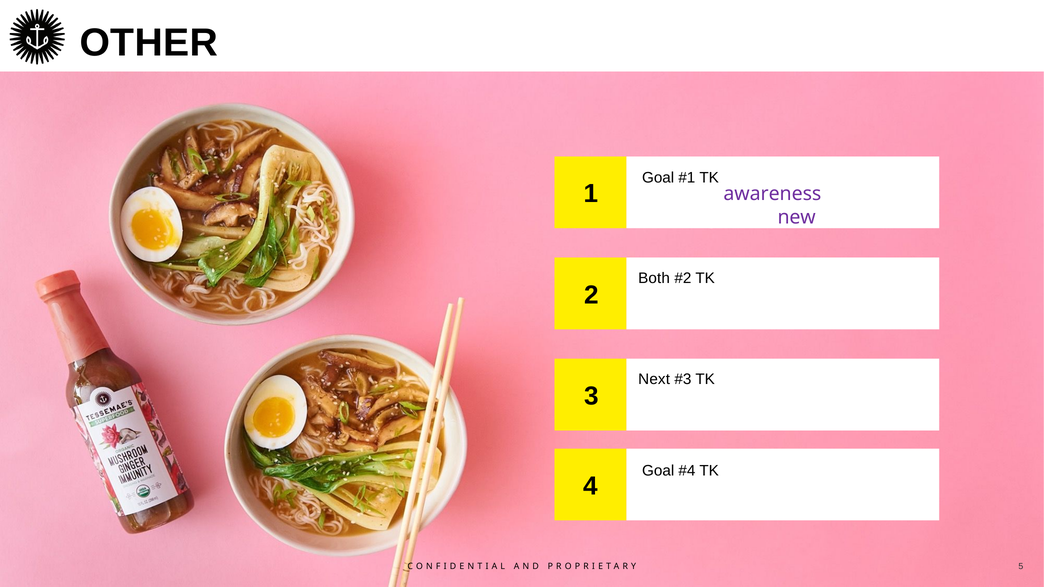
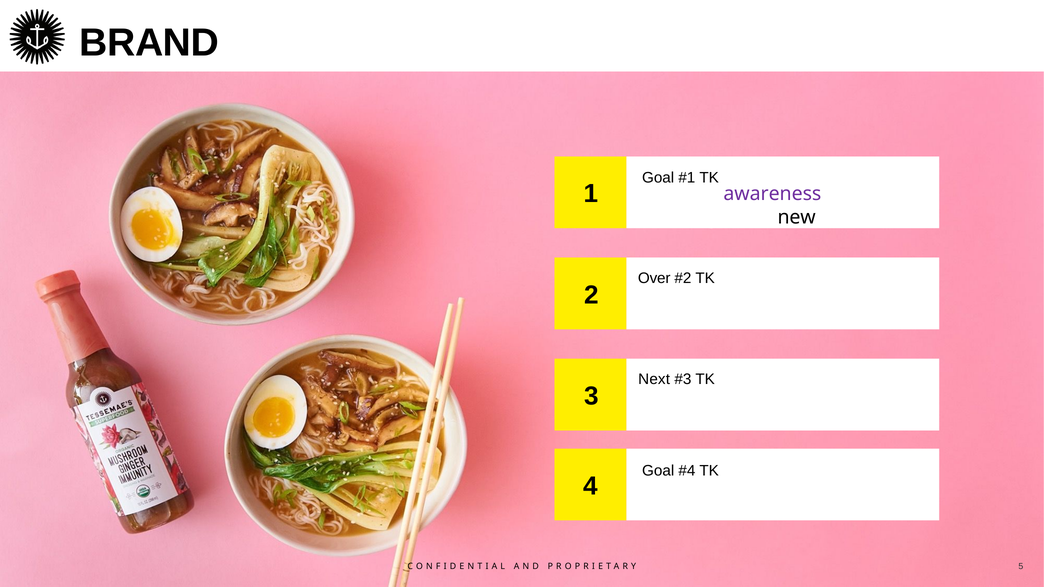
OTHER at (149, 43): OTHER -> BRAND
new colour: purple -> black
Both: Both -> Over
